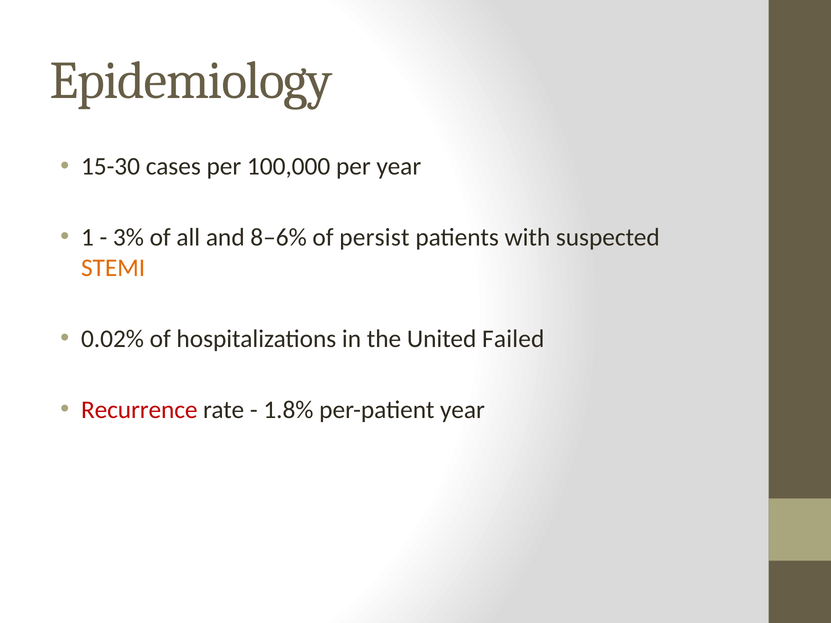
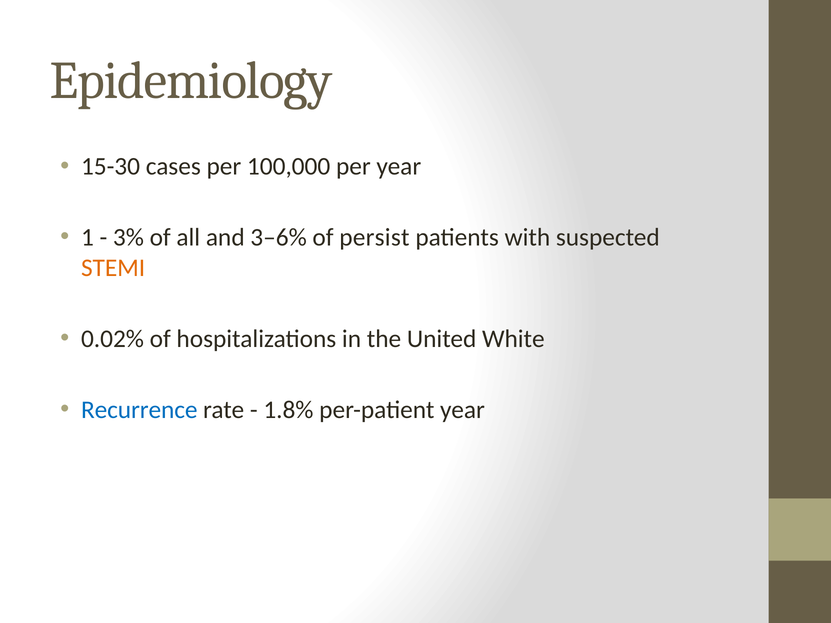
8–6%: 8–6% -> 3–6%
Failed: Failed -> White
Recurrence colour: red -> blue
